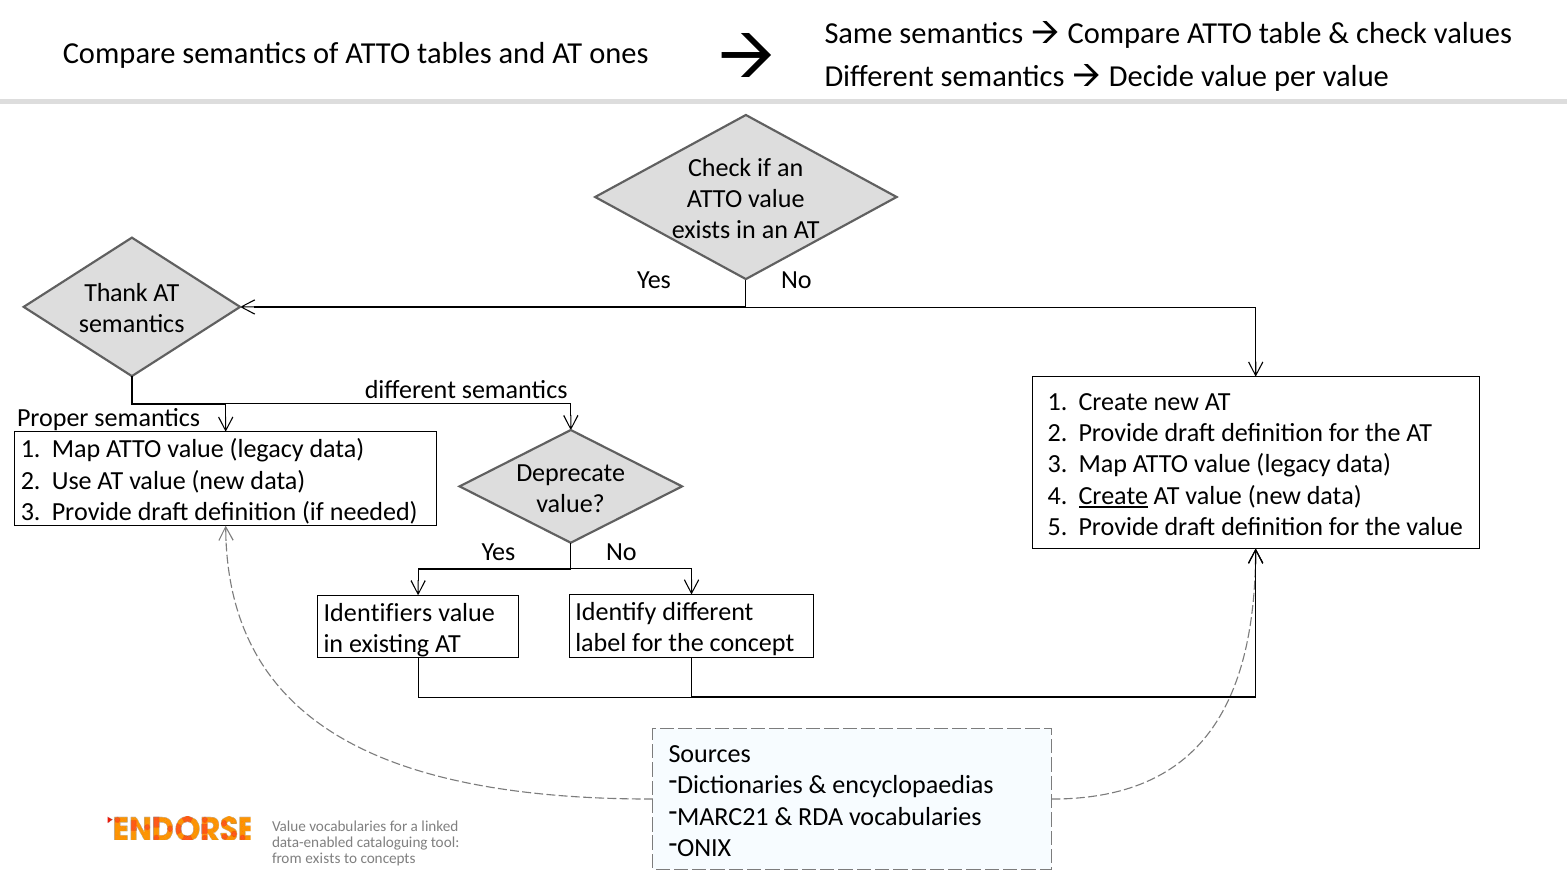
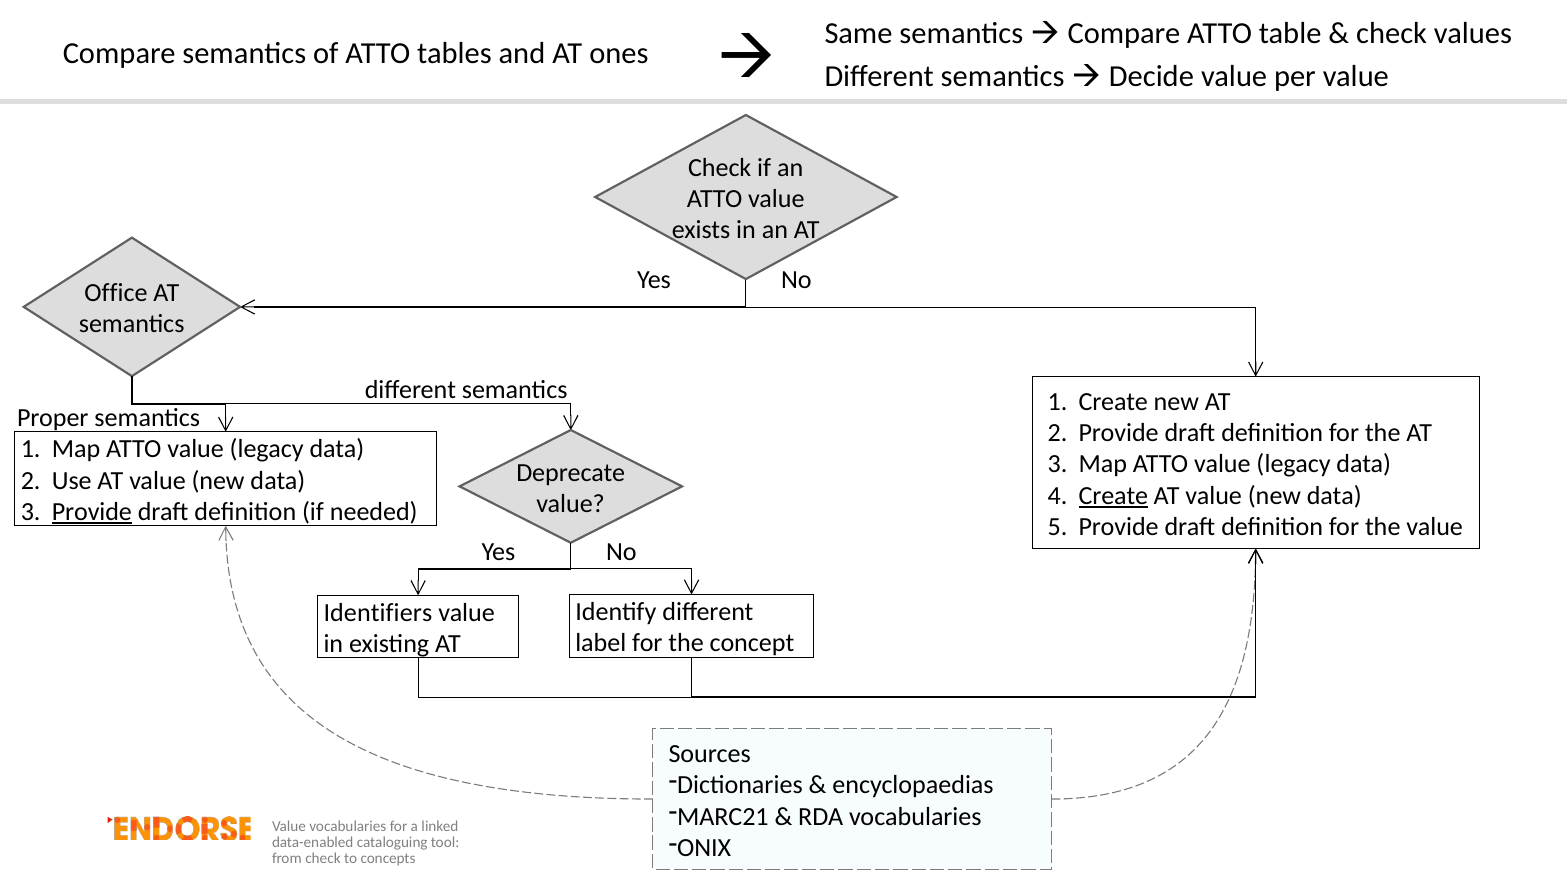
Thank: Thank -> Office
Provide at (92, 512) underline: none -> present
from exists: exists -> check
